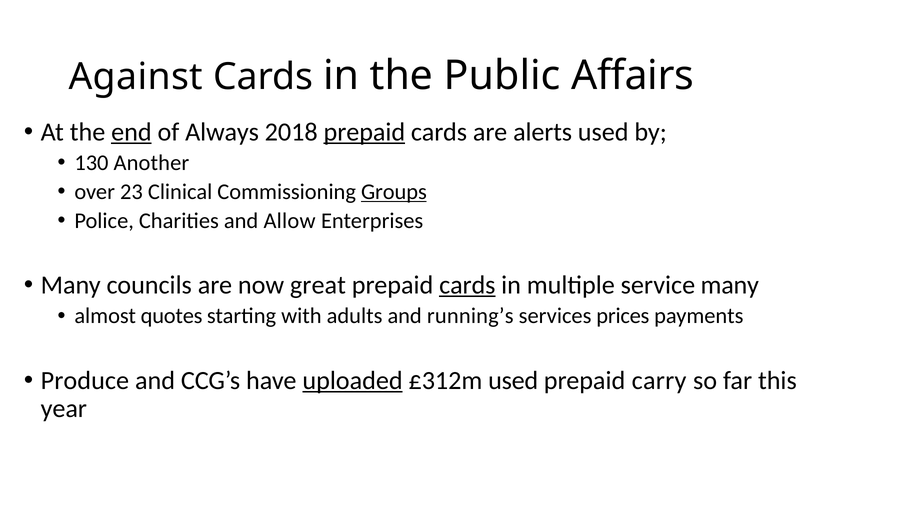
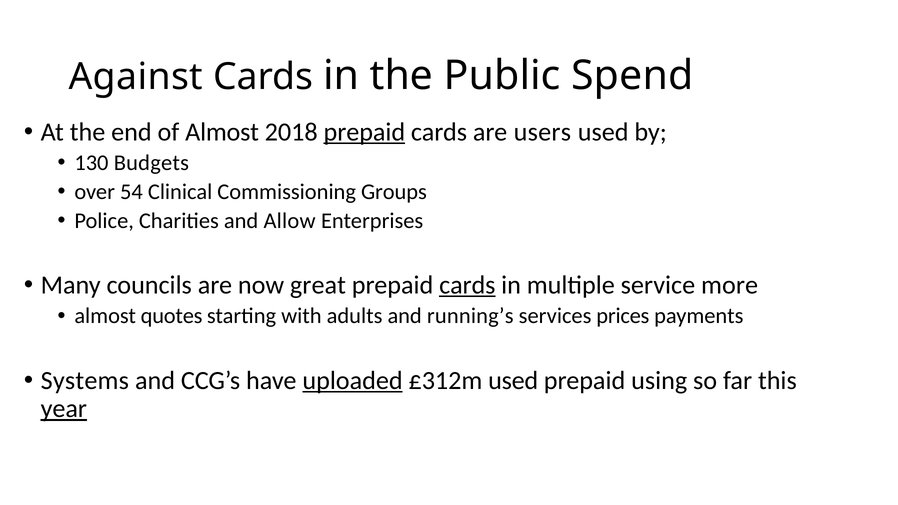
Affairs: Affairs -> Spend
end underline: present -> none
of Always: Always -> Almost
alerts: alerts -> users
Another: Another -> Budgets
23: 23 -> 54
Groups underline: present -> none
service many: many -> more
Produce: Produce -> Systems
carry: carry -> using
year underline: none -> present
